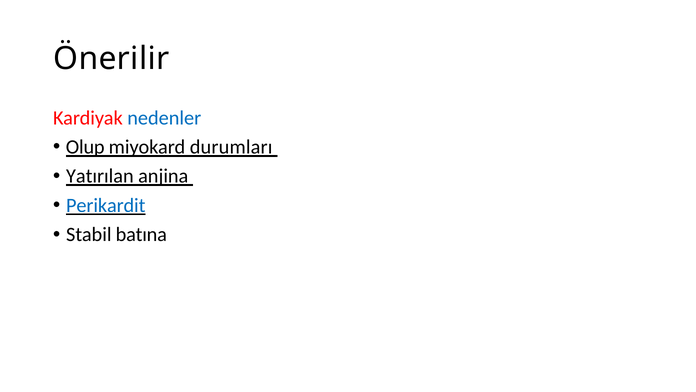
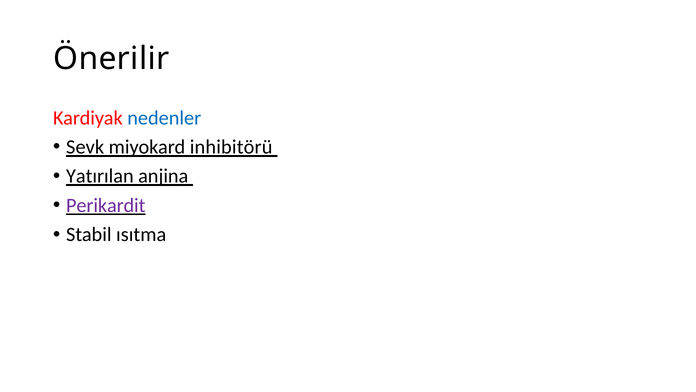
Olup: Olup -> Sevk
durumları: durumları -> inhibitörü
Perikardit colour: blue -> purple
batına: batına -> ısıtma
